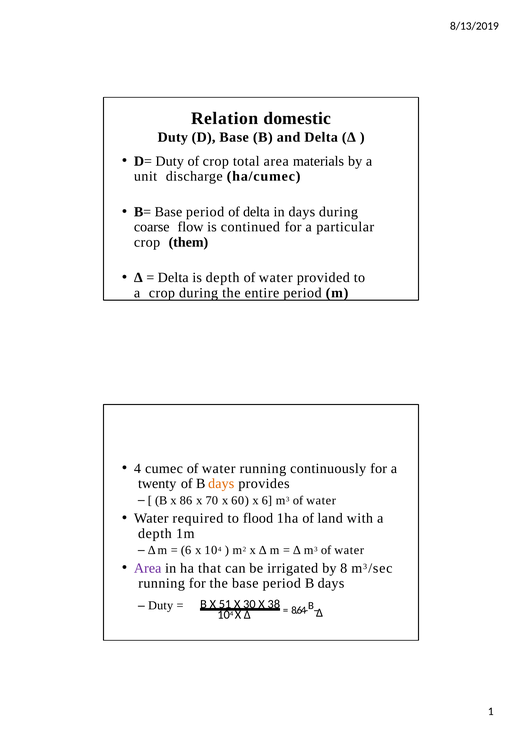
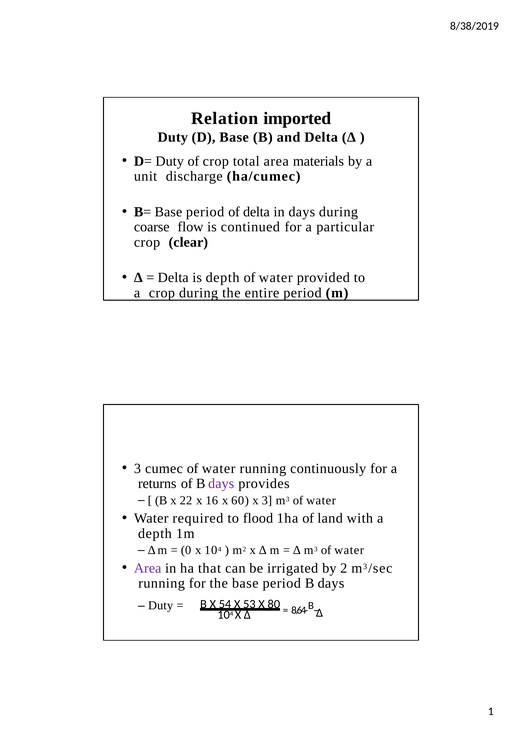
8/13/2019: 8/13/2019 -> 8/38/2019
domestic: domestic -> imported
them: them -> clear
4 at (137, 469): 4 -> 3
twenty: twenty -> returns
days at (221, 484) colour: orange -> purple
86: 86 -> 22
70: 70 -> 16
x 6: 6 -> 3
6 at (186, 551): 6 -> 0
8: 8 -> 2
51: 51 -> 54
30: 30 -> 53
38: 38 -> 80
